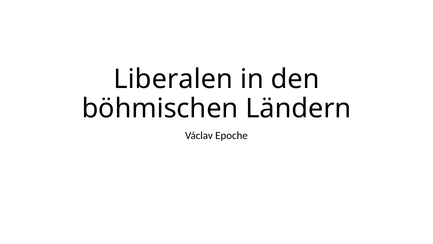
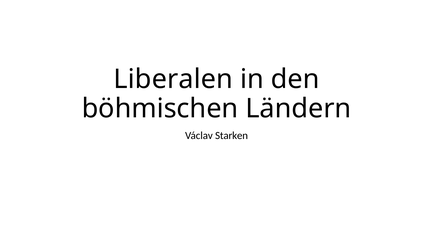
Epoche: Epoche -> Starken
